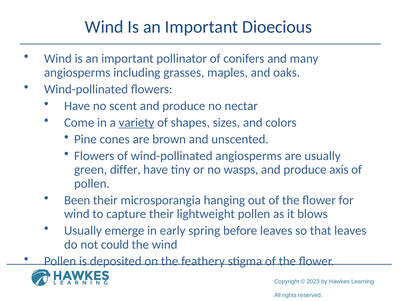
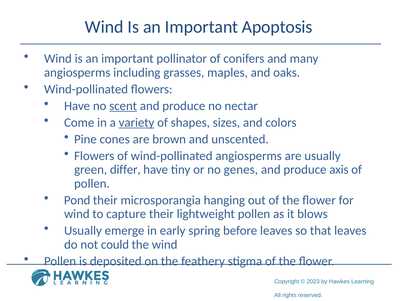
Dioecious: Dioecious -> Apoptosis
scent underline: none -> present
wasps: wasps -> genes
Been: Been -> Pond
